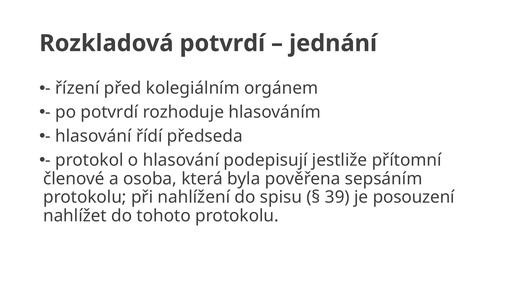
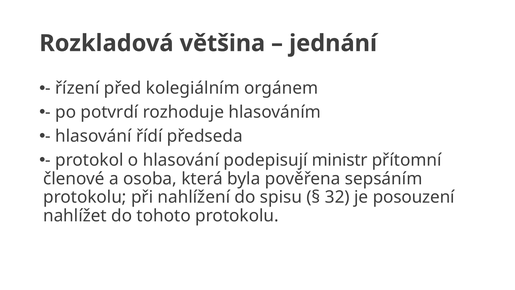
Rozkladová potvrdí: potvrdí -> většina
jestliže: jestliže -> ministr
39: 39 -> 32
